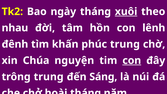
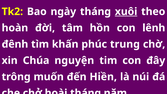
nhau: nhau -> hoàn
con at (132, 60) underline: present -> none
trông trung: trung -> muốn
Sáng: Sáng -> Hiền
